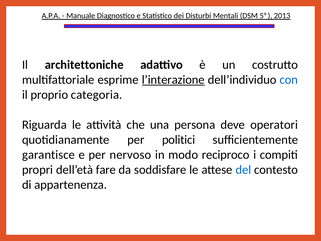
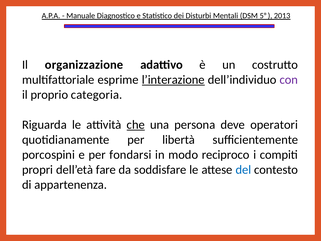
architettoniche: architettoniche -> organizzazione
con colour: blue -> purple
che underline: none -> present
politici: politici -> libertà
garantisce: garantisce -> porcospini
nervoso: nervoso -> fondarsi
